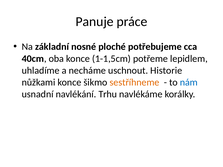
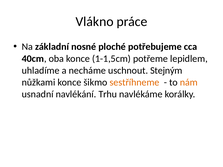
Panuje: Panuje -> Vlákno
Historie: Historie -> Stejným
nám colour: blue -> orange
